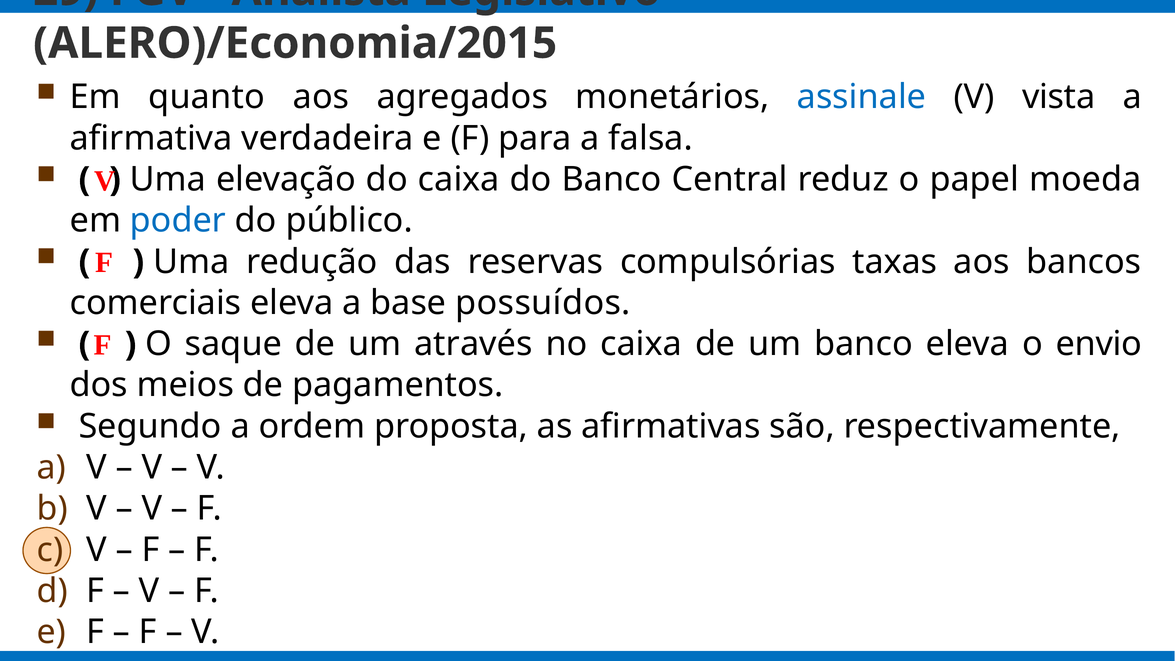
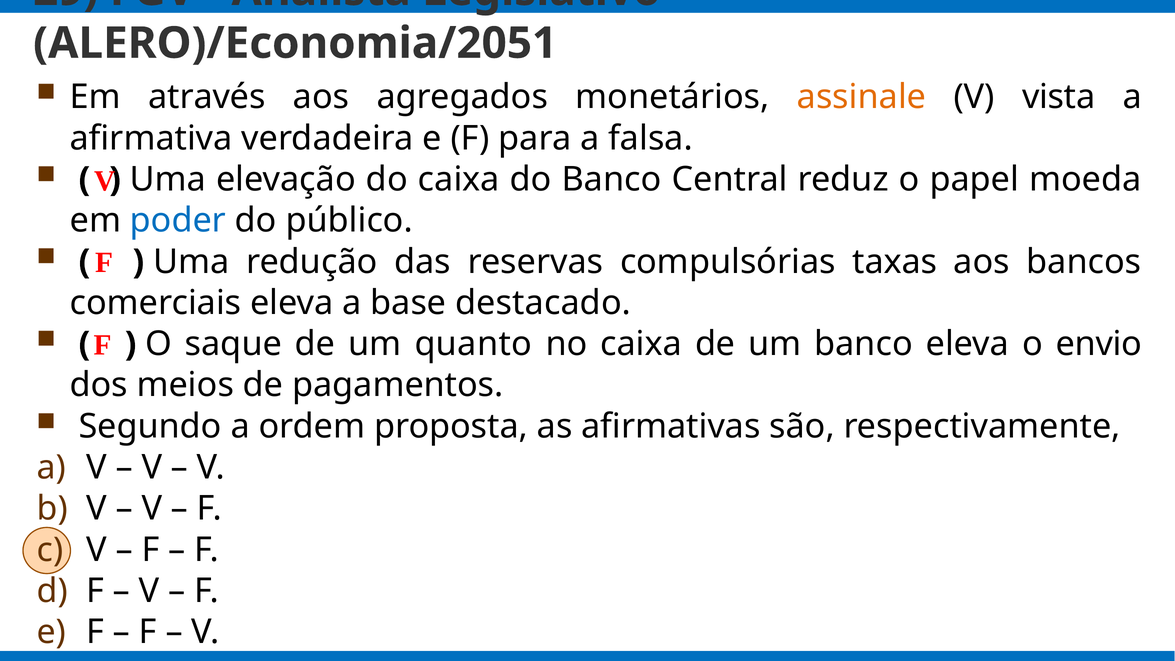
ALERO)/Economia/2015: ALERO)/Economia/2015 -> ALERO)/Economia/2051
quanto: quanto -> através
assinale colour: blue -> orange
possuídos: possuídos -> destacado
através: através -> quanto
